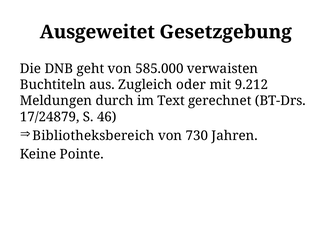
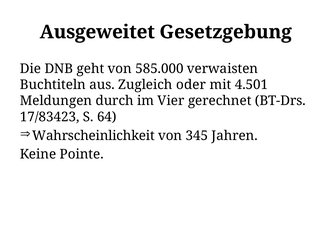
9.212: 9.212 -> 4.501
Text: Text -> Vier
17/24879: 17/24879 -> 17/83423
46: 46 -> 64
Bibliotheksbereich: Bibliotheksbereich -> Wahrscheinlichkeit
730: 730 -> 345
